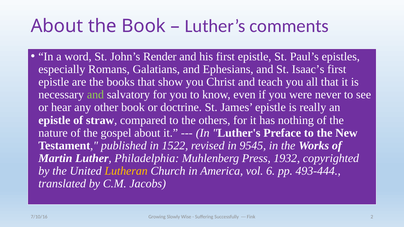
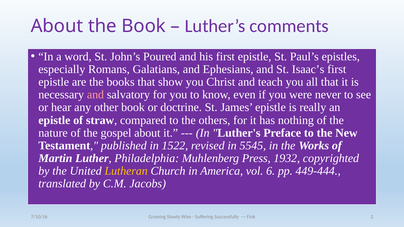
Render: Render -> Poured
and at (95, 95) colour: light green -> pink
9545: 9545 -> 5545
493-444: 493-444 -> 449-444
